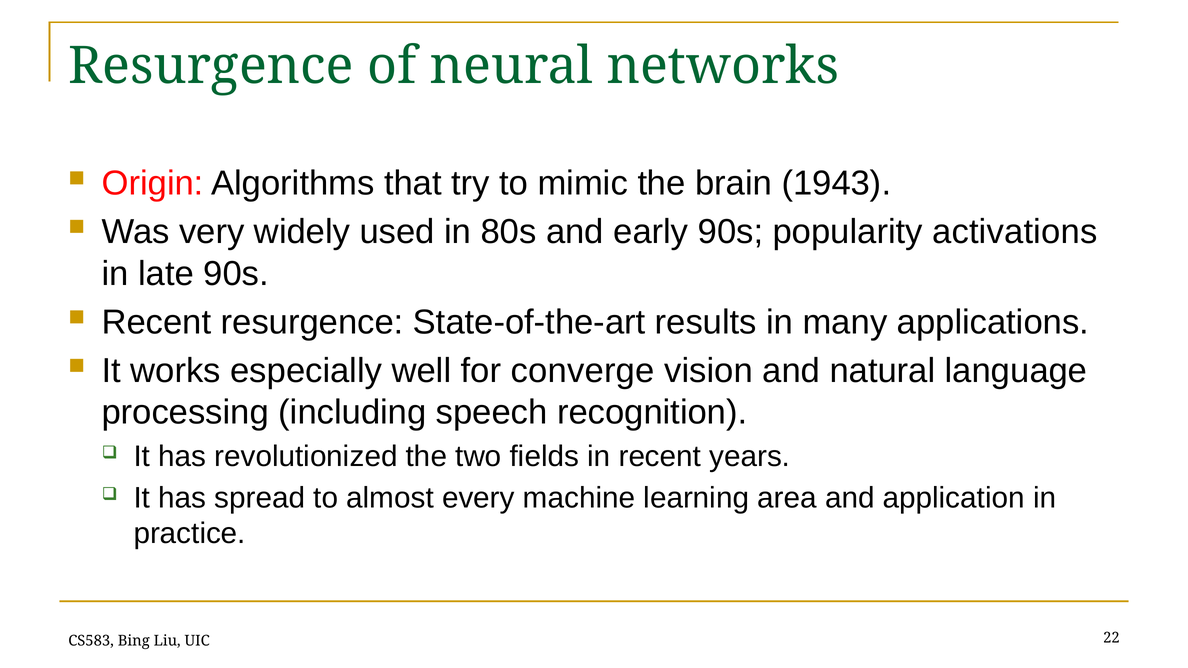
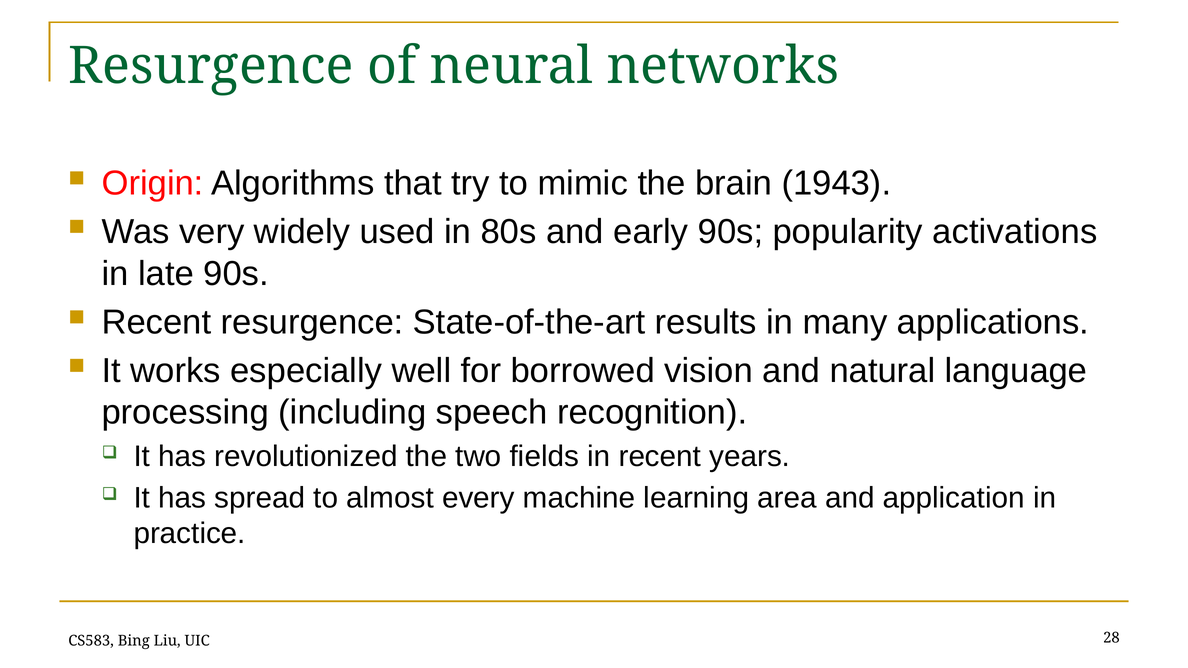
converge: converge -> borrowed
22: 22 -> 28
